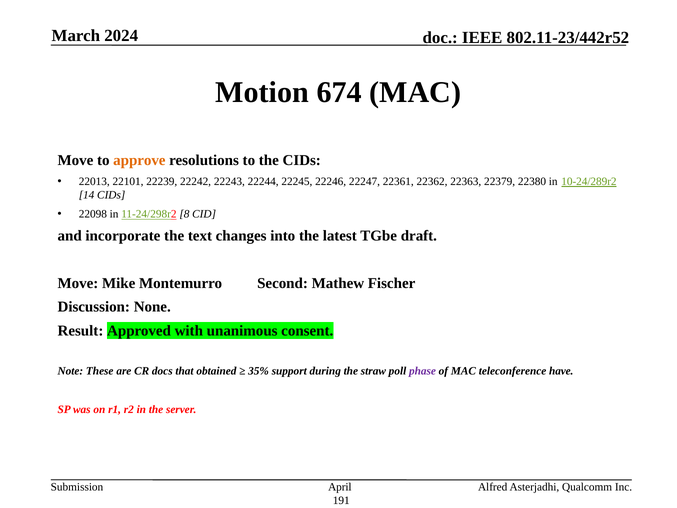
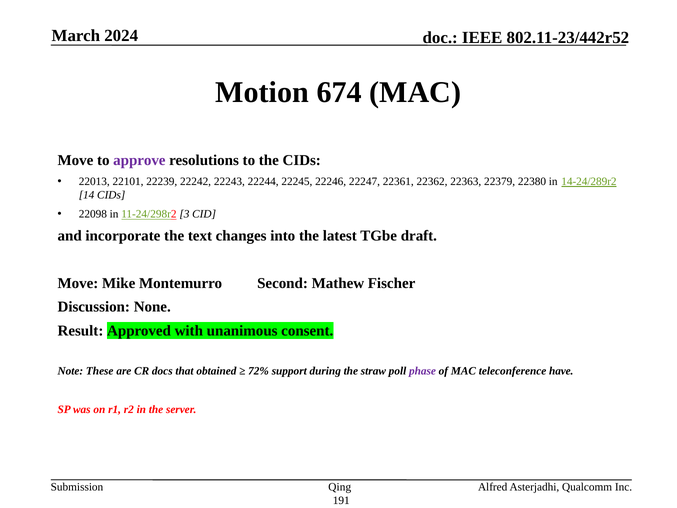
approve colour: orange -> purple
10-24/289r2: 10-24/289r2 -> 14-24/289r2
8: 8 -> 3
35%: 35% -> 72%
April: April -> Qing
